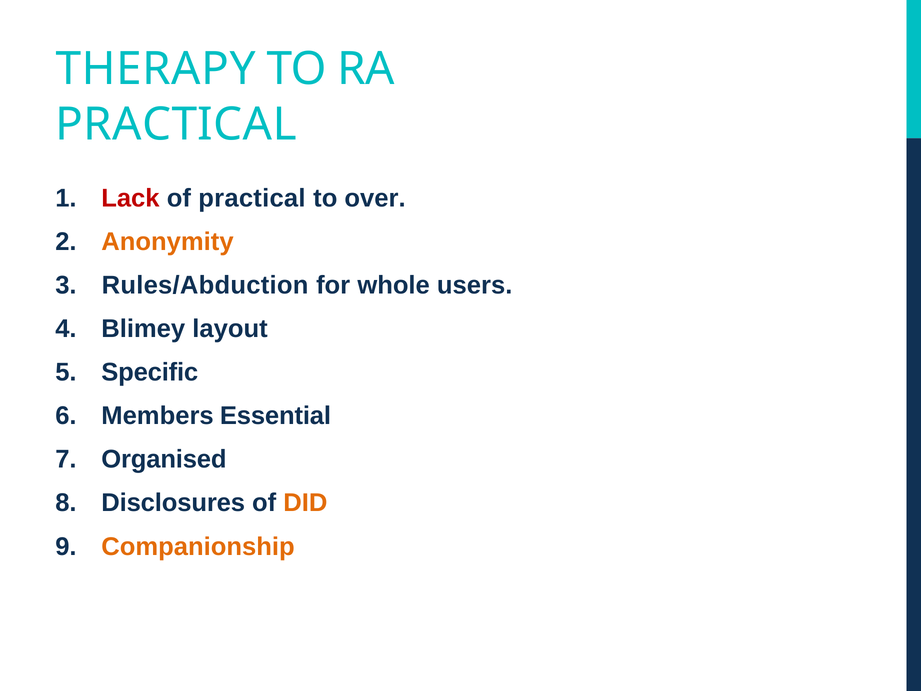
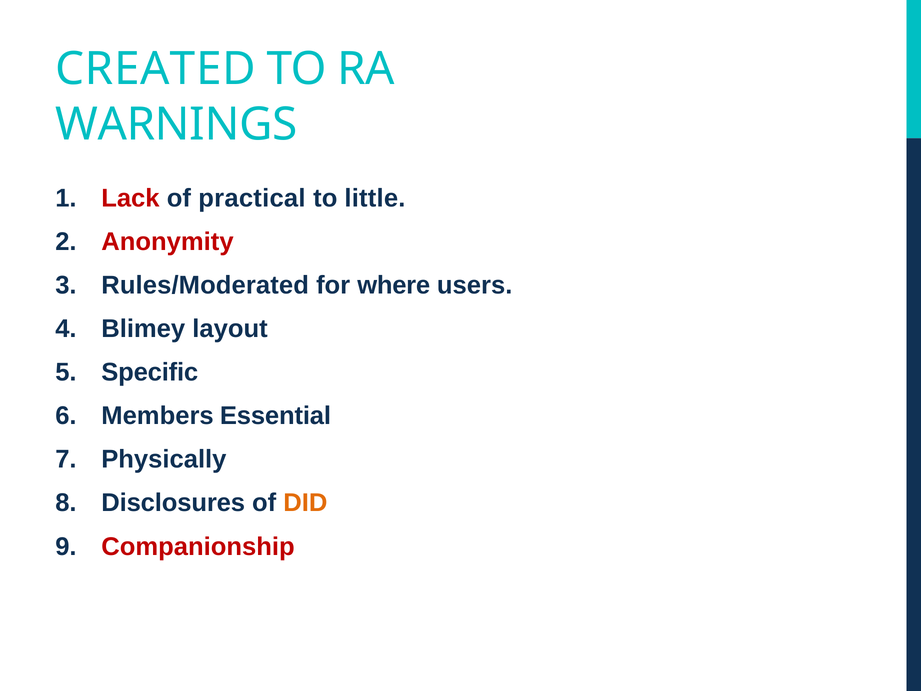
THERAPY: THERAPY -> CREATED
PRACTICAL at (176, 124): PRACTICAL -> WARNINGS
over: over -> little
Anonymity colour: orange -> red
Rules/Abduction: Rules/Abduction -> Rules/Moderated
whole: whole -> where
Organised: Organised -> Physically
Companionship colour: orange -> red
